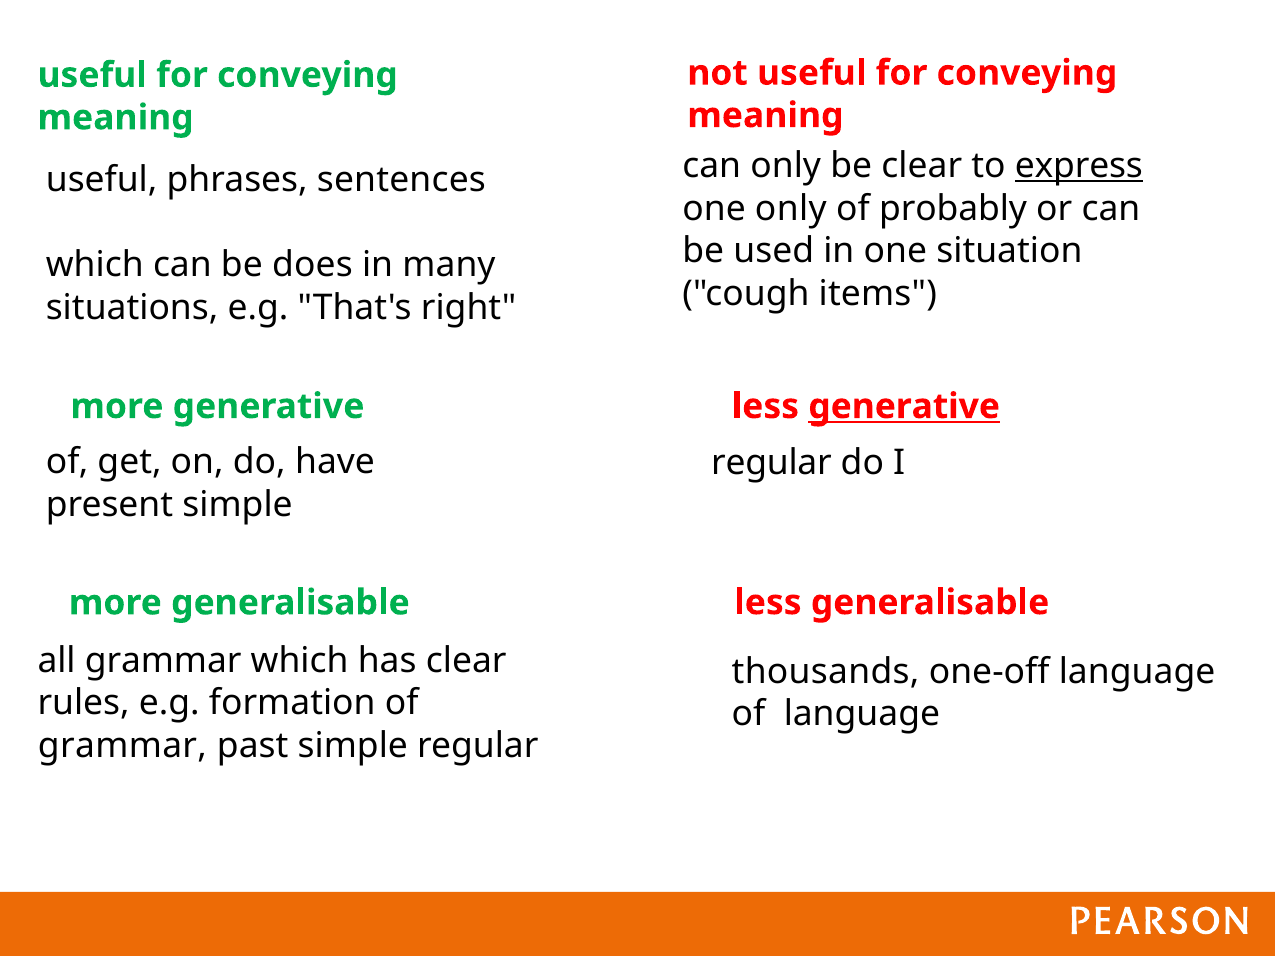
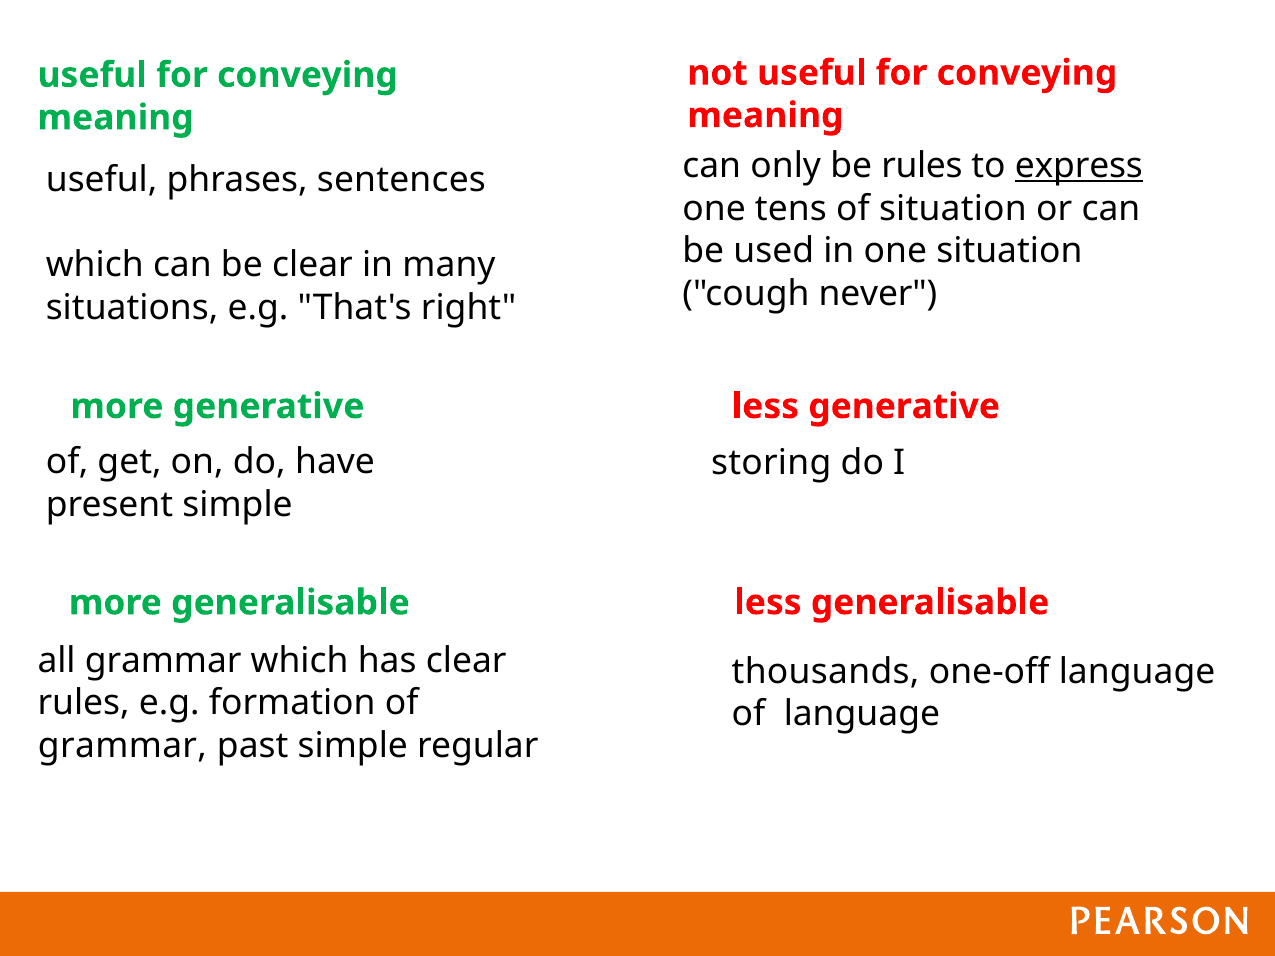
be clear: clear -> rules
one only: only -> tens
of probably: probably -> situation
be does: does -> clear
items: items -> never
generative at (904, 406) underline: present -> none
regular at (771, 463): regular -> storing
